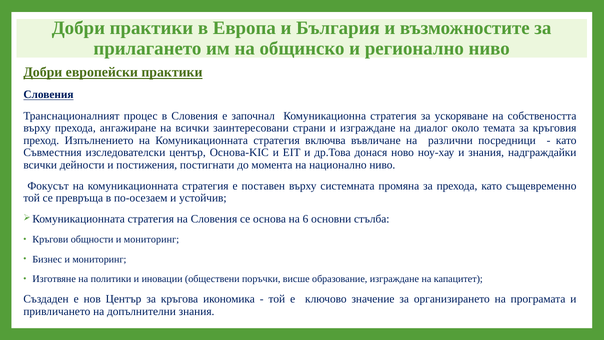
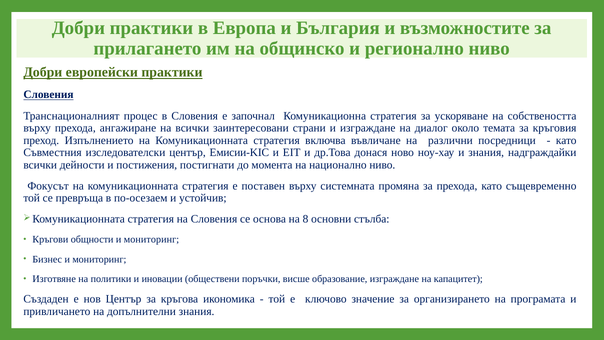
Основа-KIC: Основа-KIC -> Емисии-KIC
6: 6 -> 8
